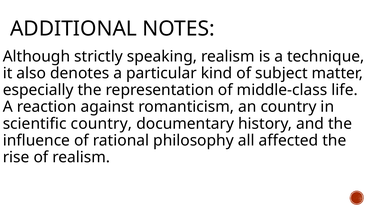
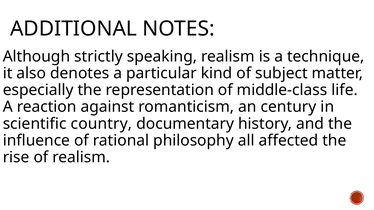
an country: country -> century
